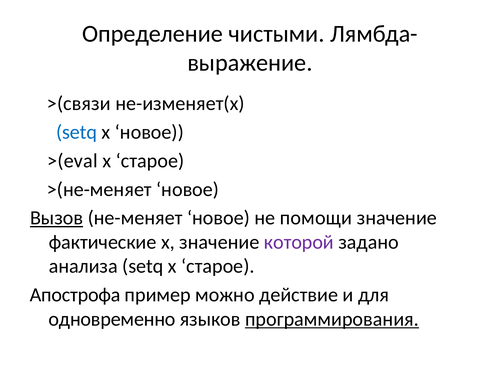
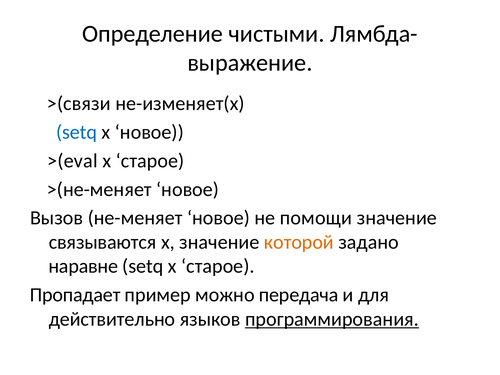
Вызов underline: present -> none
фактические: фактические -> связываются
которой colour: purple -> orange
анализа: анализа -> наравне
Апострофа: Апострофа -> Пропадает
действие: действие -> передача
одновременно: одновременно -> действительно
